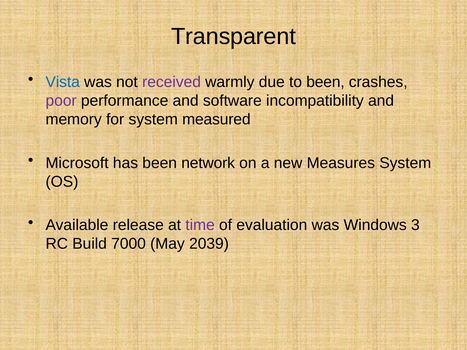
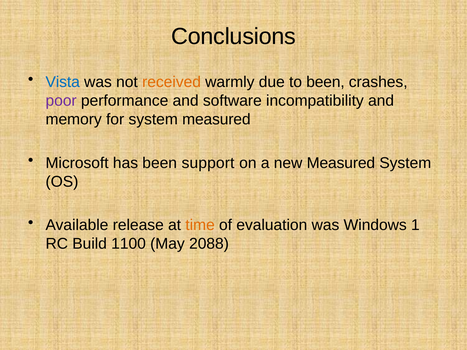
Transparent: Transparent -> Conclusions
received colour: purple -> orange
network: network -> support
new Measures: Measures -> Measured
time colour: purple -> orange
3: 3 -> 1
7000: 7000 -> 1100
2039: 2039 -> 2088
